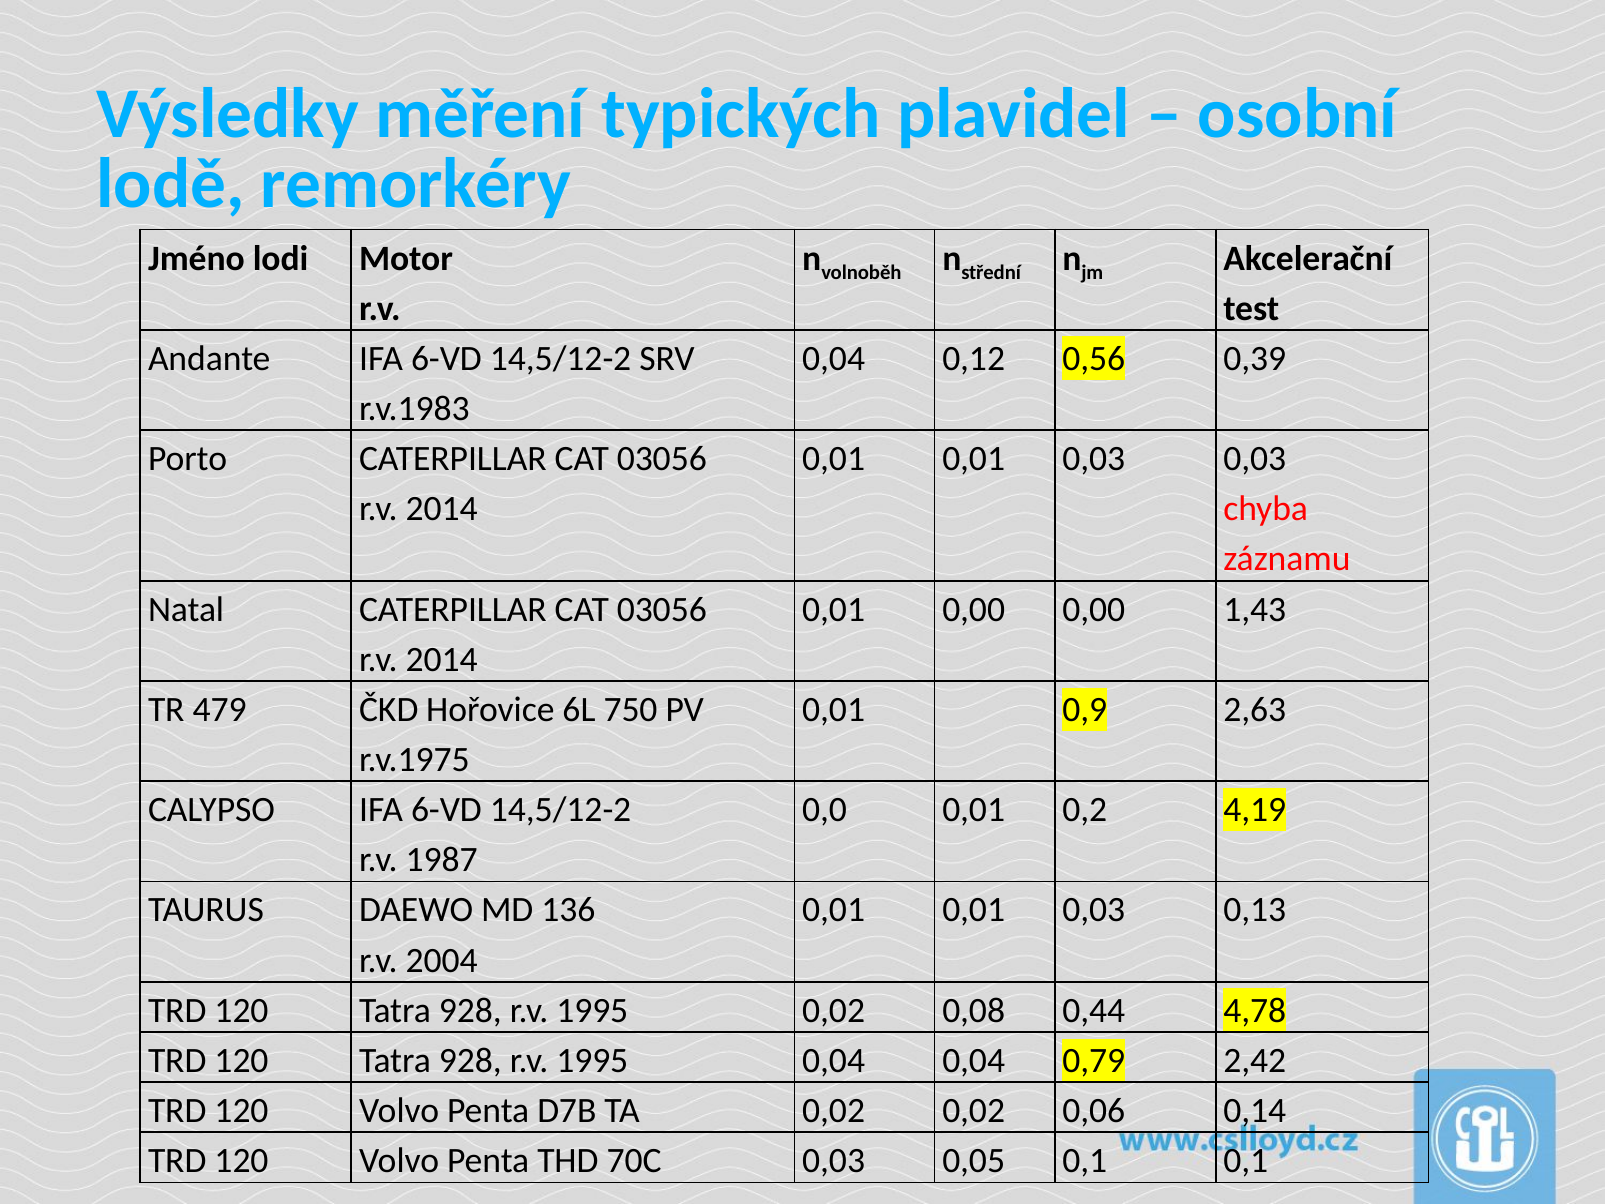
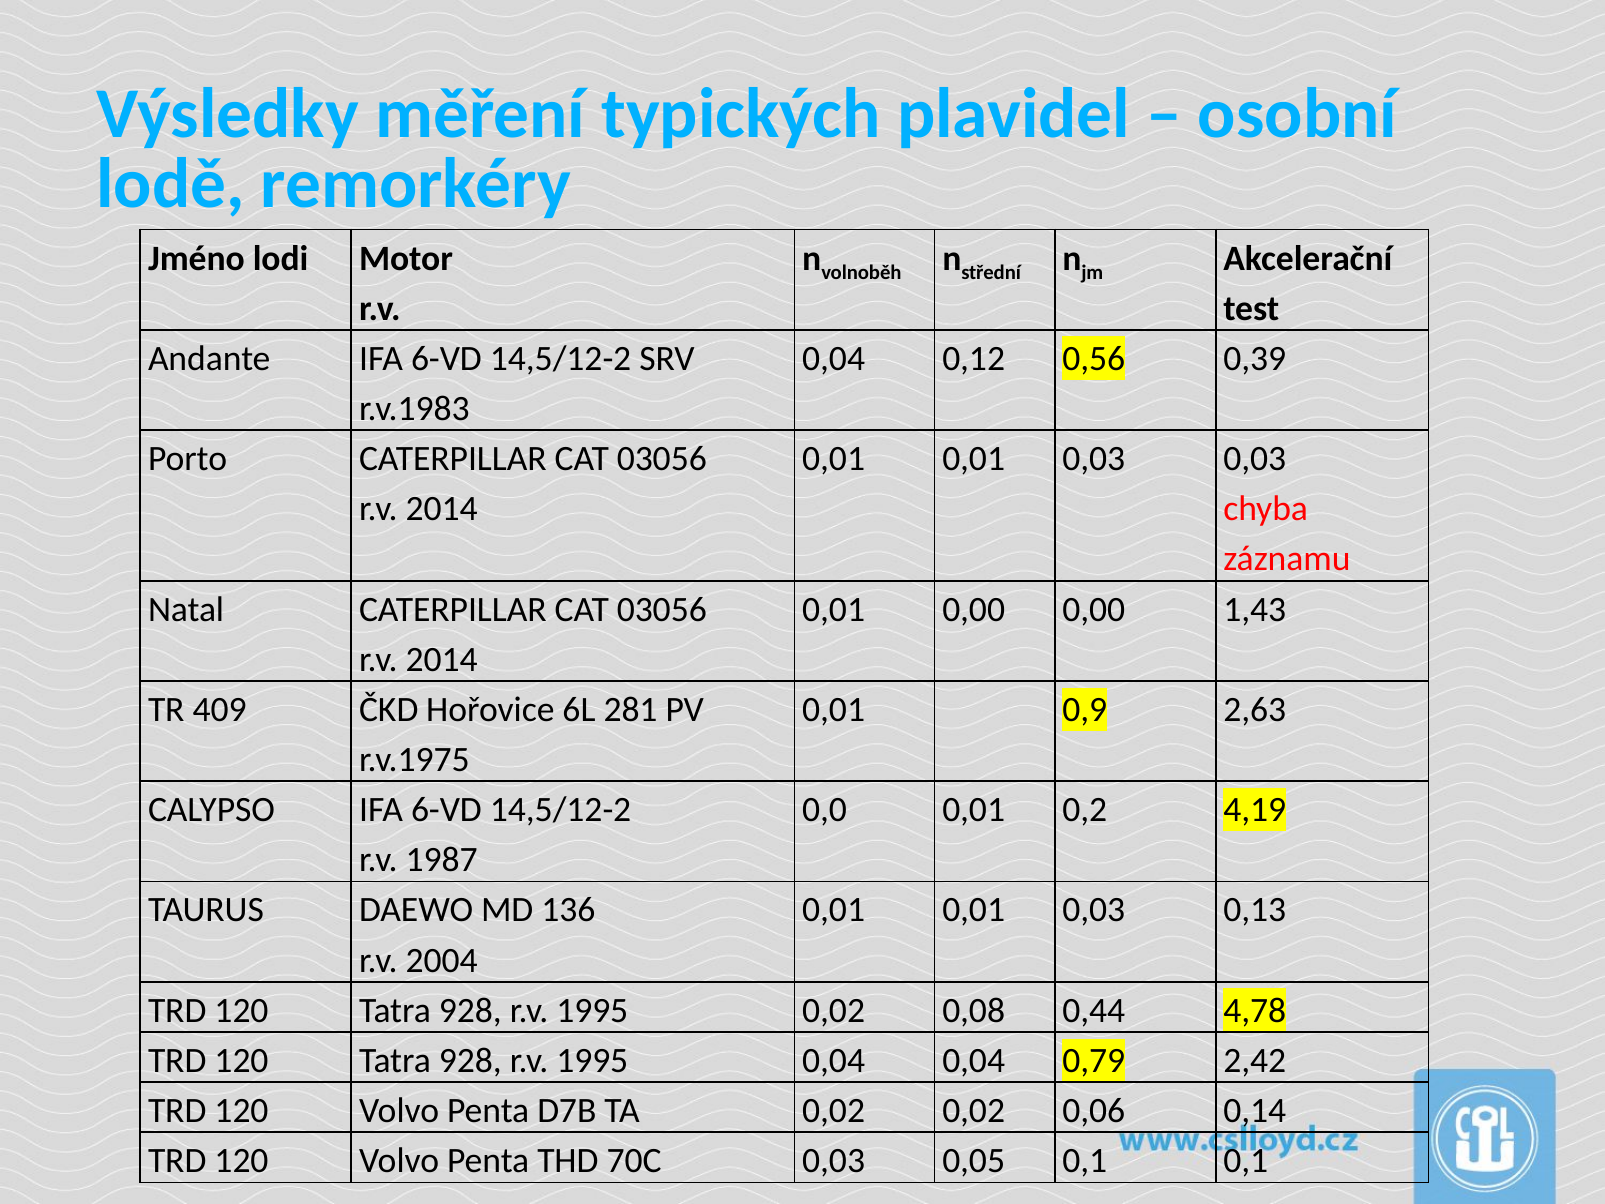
479: 479 -> 409
750: 750 -> 281
